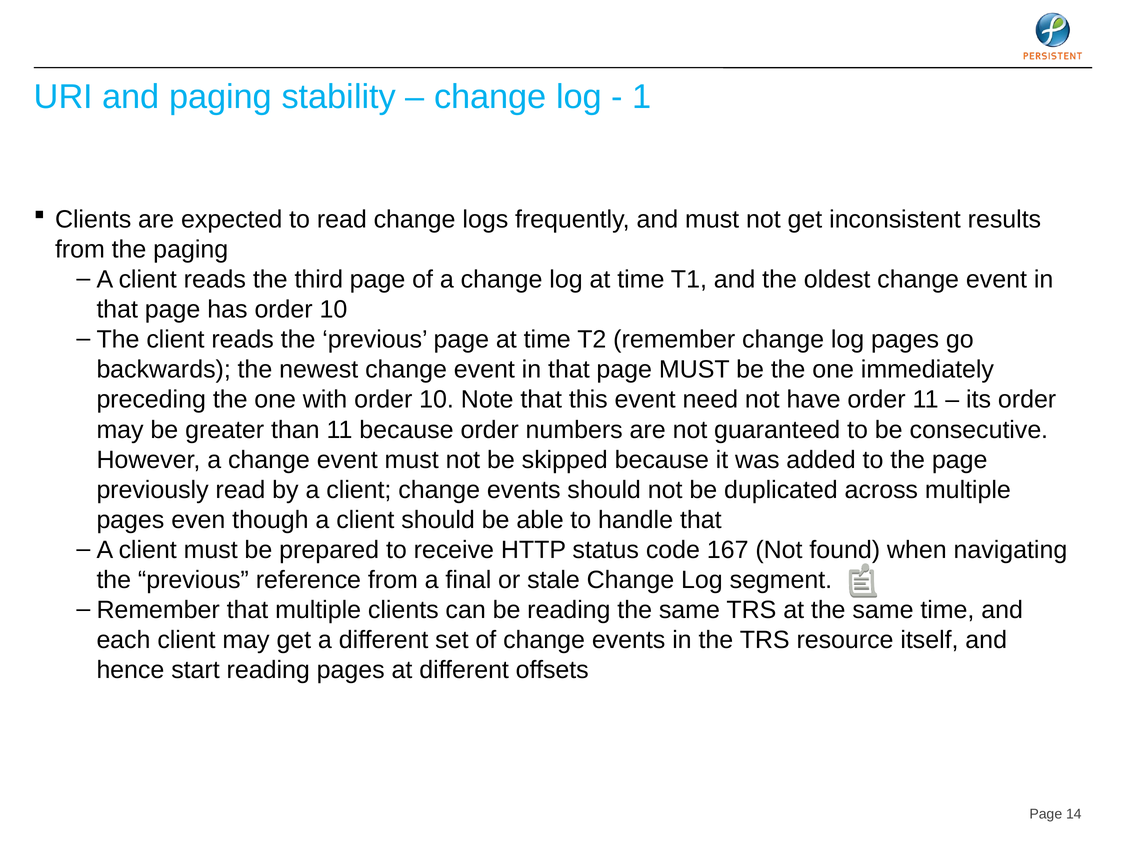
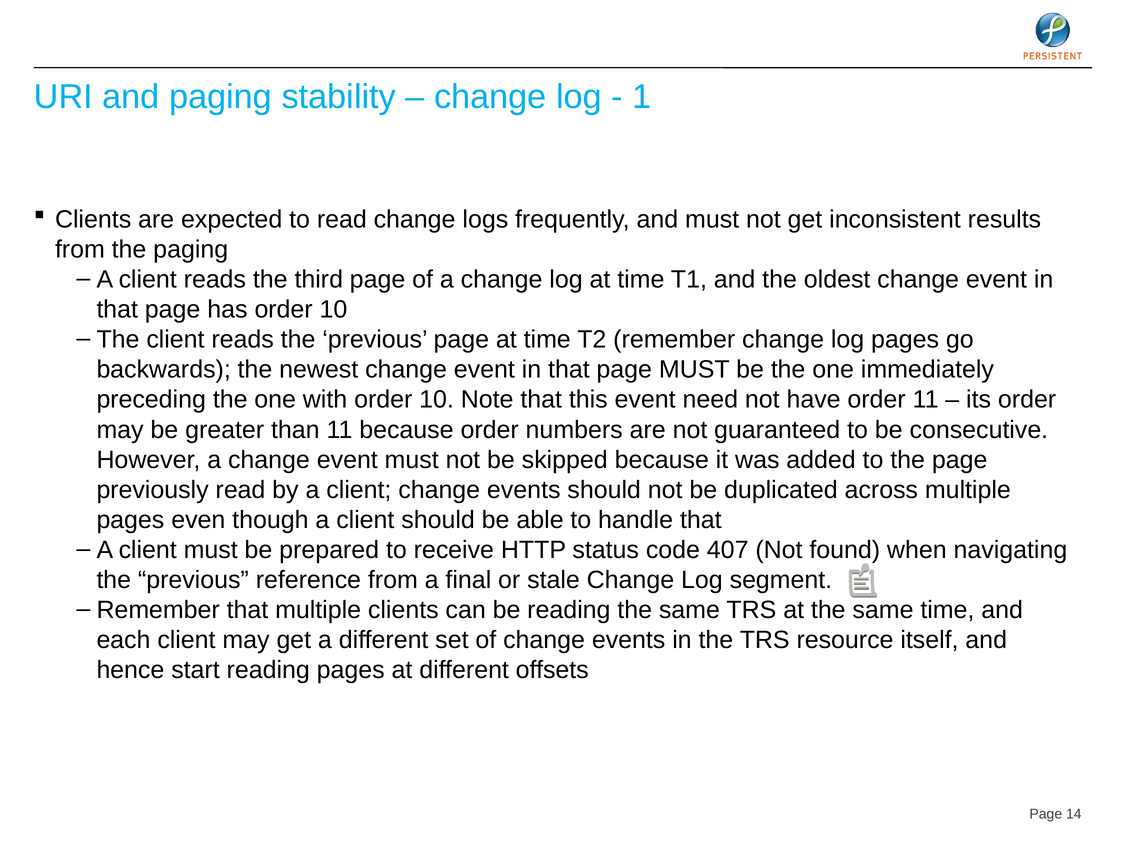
167: 167 -> 407
